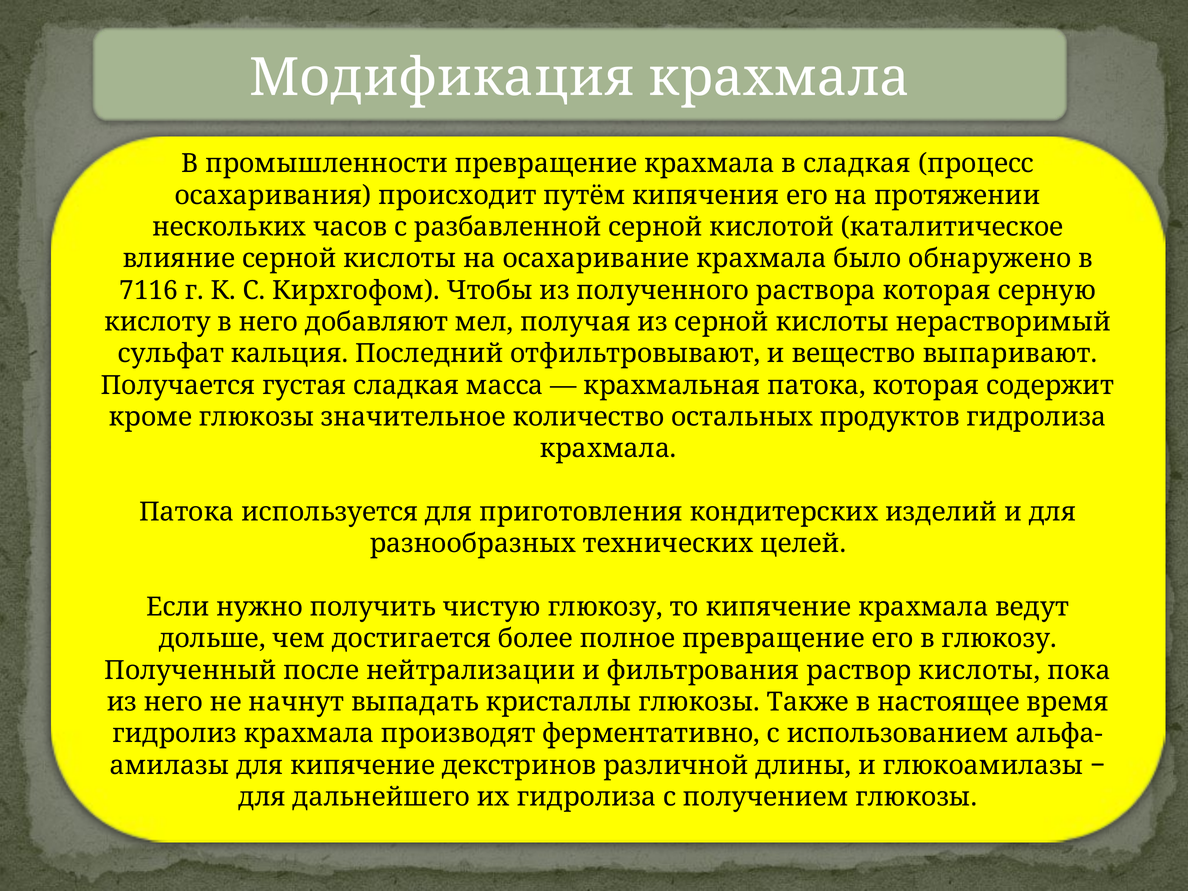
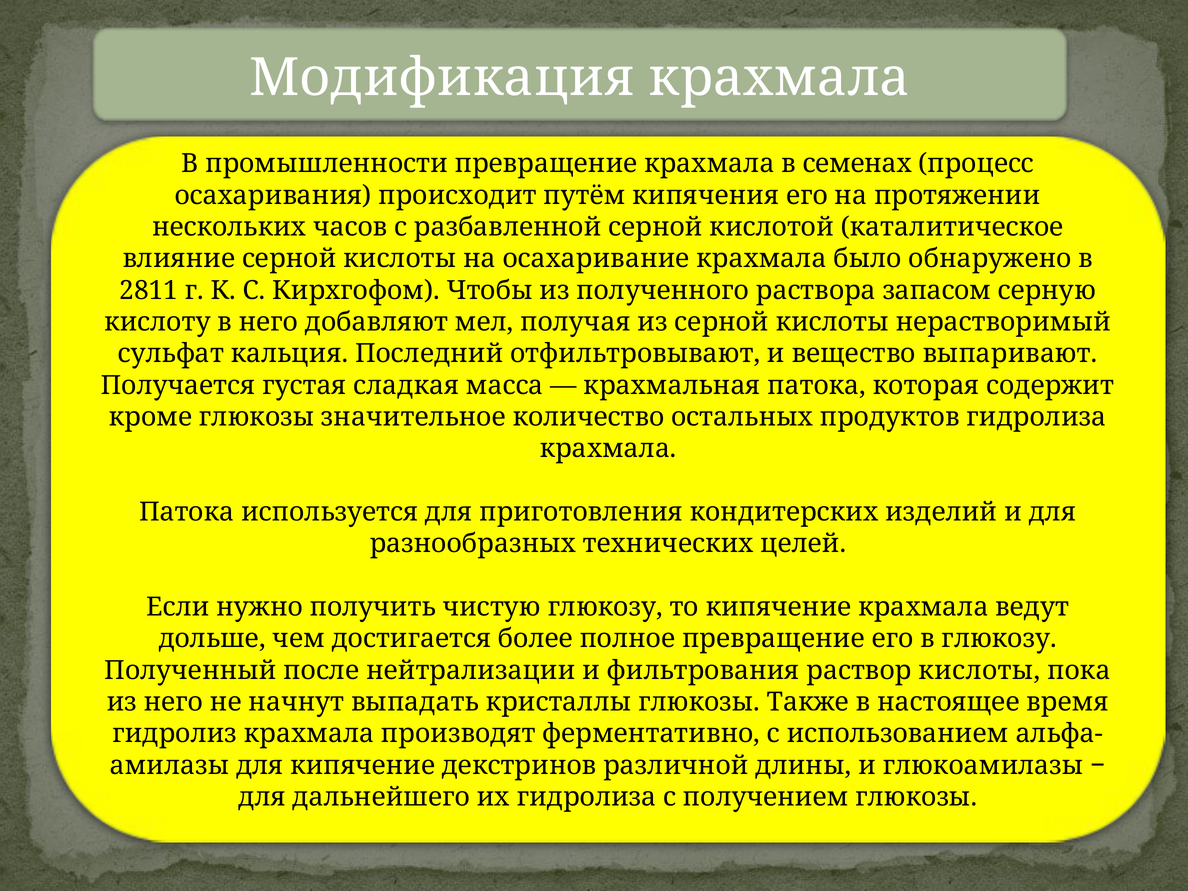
в сладкая: сладкая -> семенах
7116: 7116 -> 2811
раствора которая: которая -> запасом
